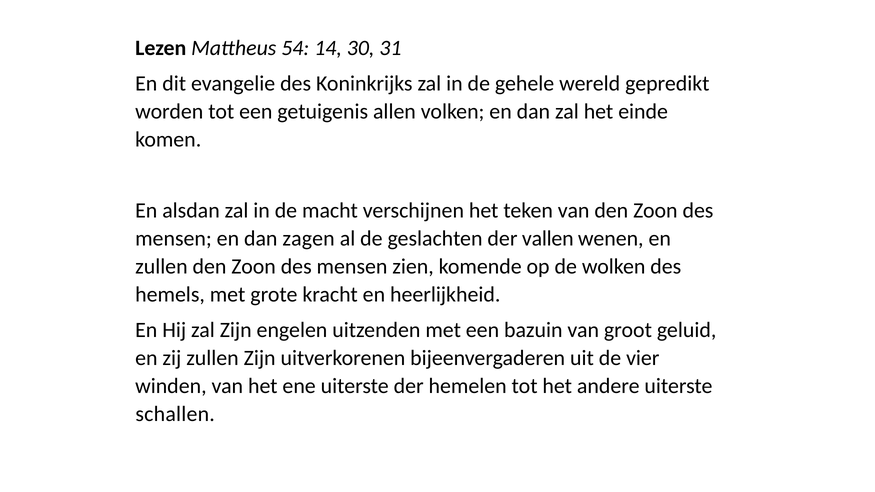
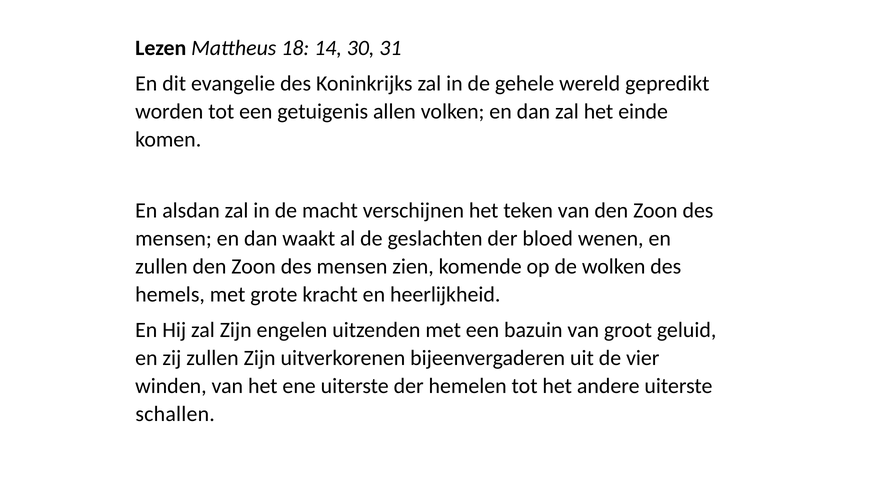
54: 54 -> 18
zagen: zagen -> waakt
vallen: vallen -> bloed
